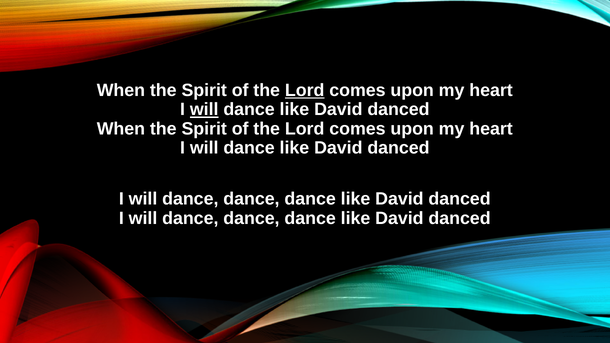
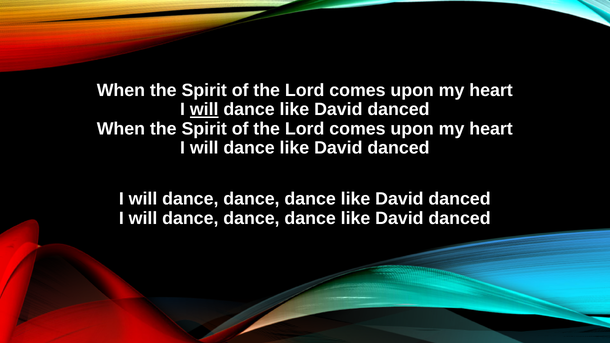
Lord at (305, 90) underline: present -> none
